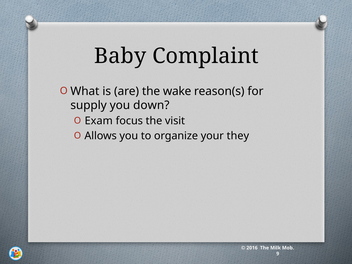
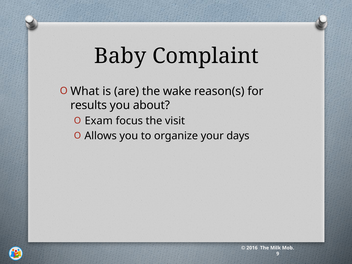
supply: supply -> results
down: down -> about
they: they -> days
